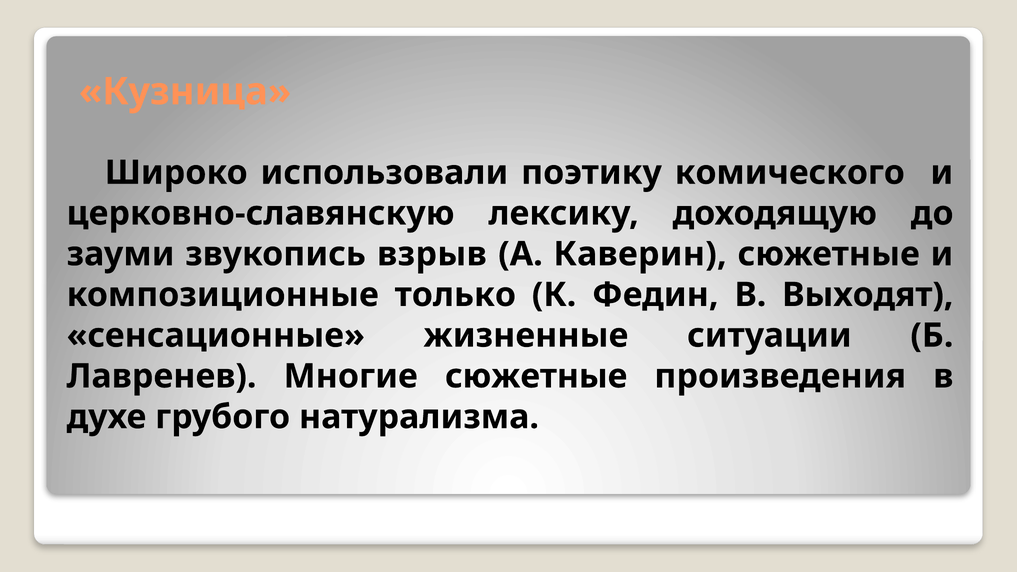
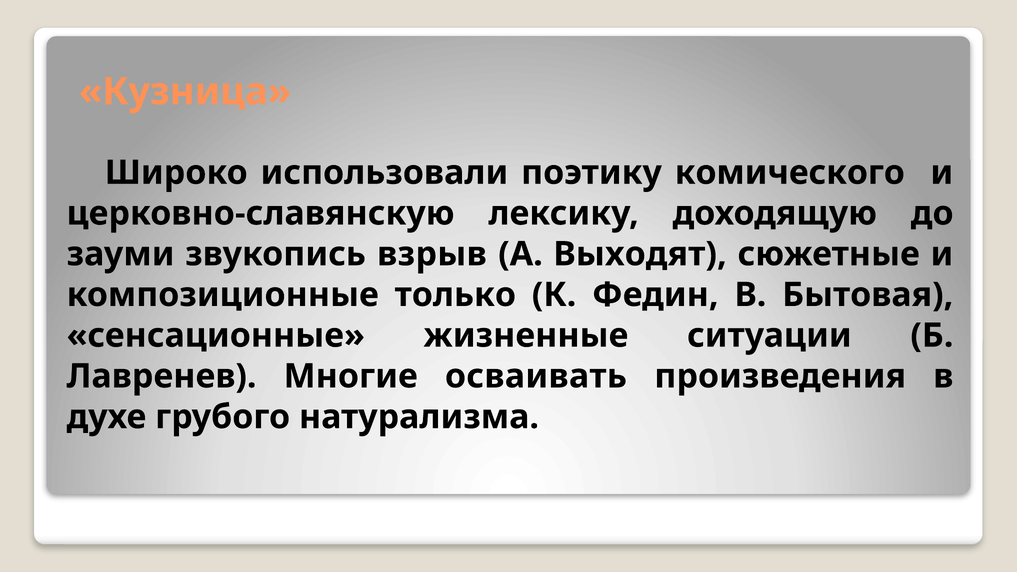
Каверин: Каверин -> Выходят
Выходят: Выходят -> Бытовая
Многие сюжетные: сюжетные -> осваивать
